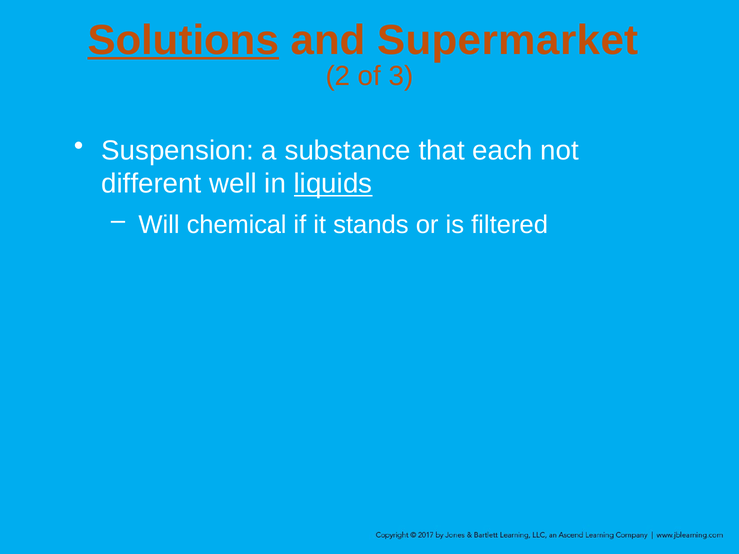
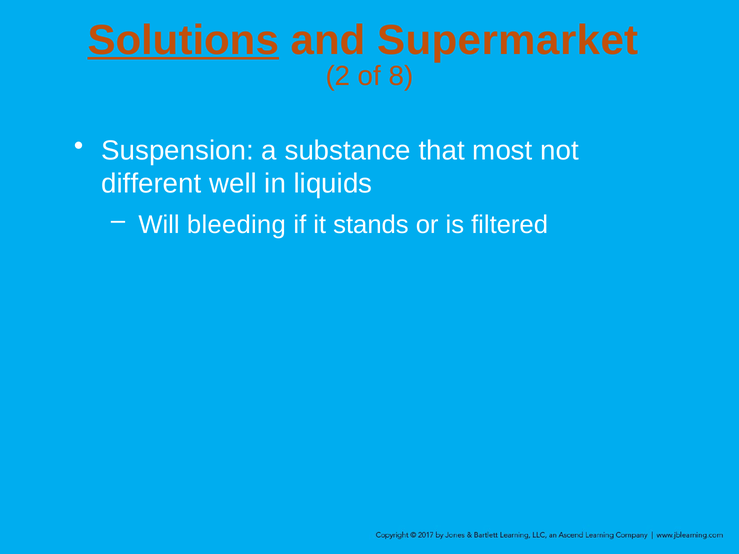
3: 3 -> 8
each: each -> most
liquids underline: present -> none
chemical: chemical -> bleeding
